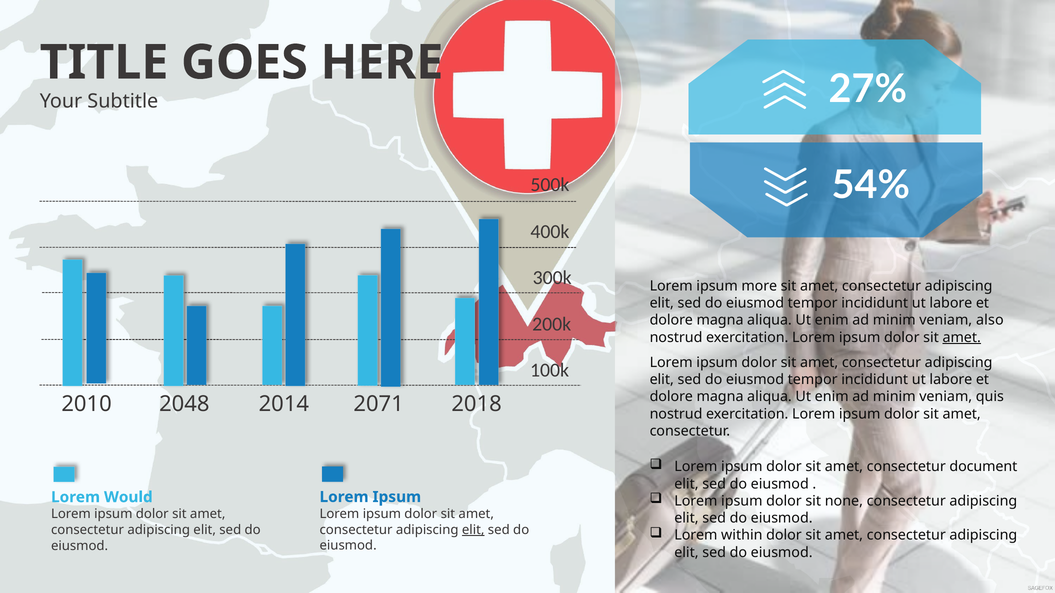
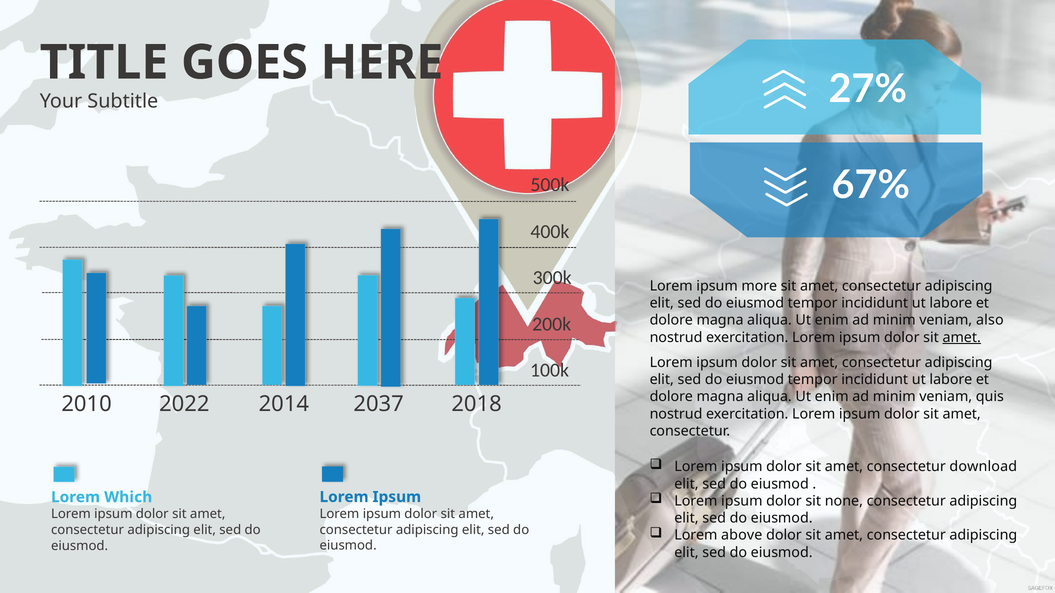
54%: 54% -> 67%
2048: 2048 -> 2022
2071: 2071 -> 2037
document: document -> download
Would: Would -> Which
elit at (473, 530) underline: present -> none
within: within -> above
